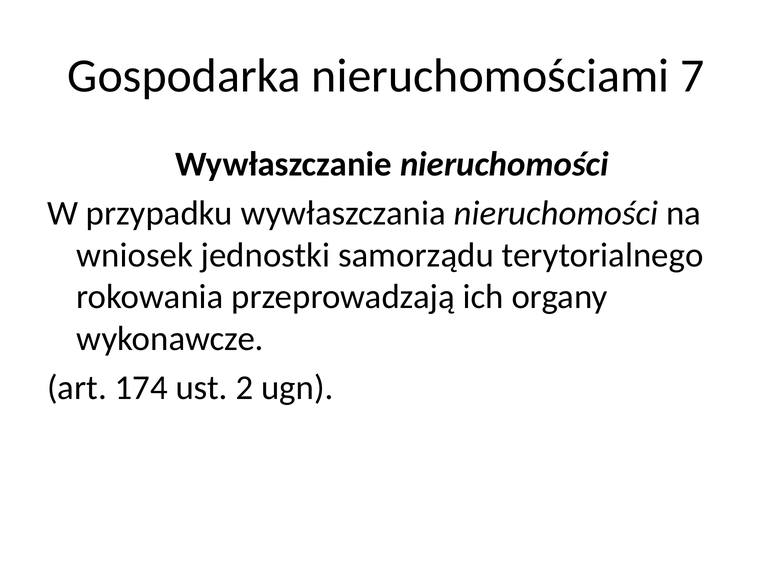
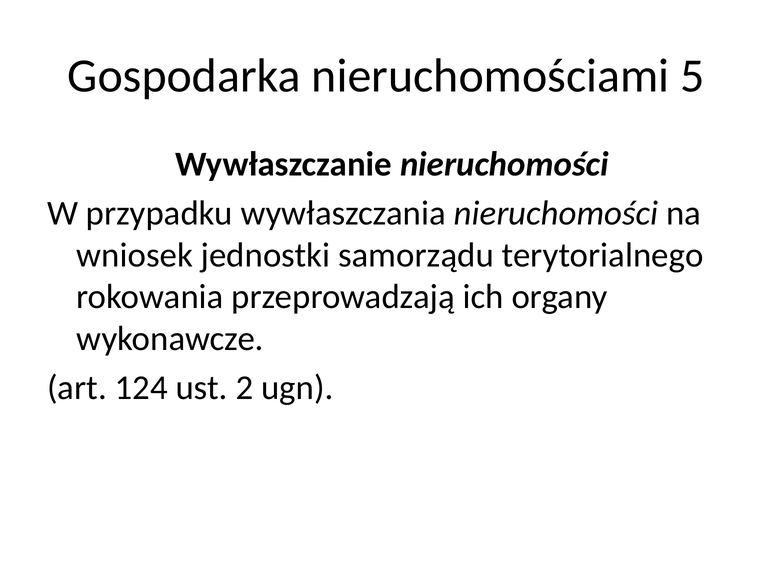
7: 7 -> 5
174: 174 -> 124
